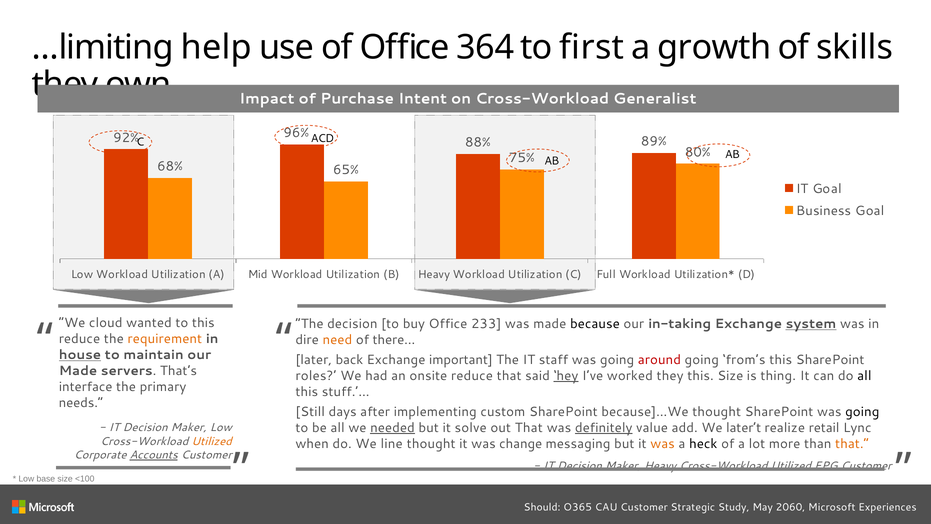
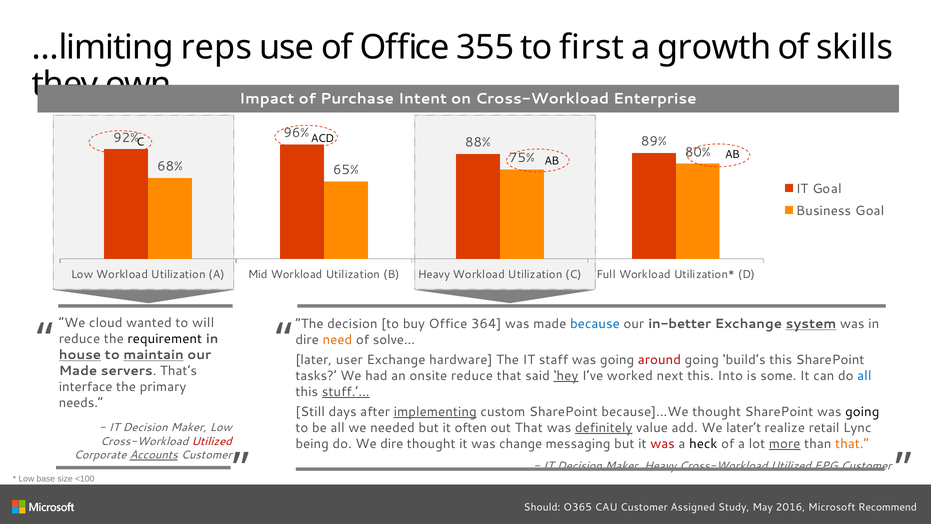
help: help -> reps
364: 364 -> 355
Generalist: Generalist -> Enterprise
to this: this -> will
233: 233 -> 364
because colour: black -> blue
in-taking: in-taking -> in-better
requirement colour: orange -> black
there…: there… -> solve…
maintain underline: none -> present
back: back -> user
important: important -> hardware
from’s: from’s -> build’s
roles: roles -> tasks
worked they: they -> next
this Size: Size -> Into
thing: thing -> some
all at (864, 376) colour: black -> blue
stuff.’… underline: none -> present
implementing underline: none -> present
needed underline: present -> none
solve: solve -> often
Utilized at (212, 441) colour: orange -> red
when: when -> being
We line: line -> dire
was at (663, 443) colour: orange -> red
more underline: none -> present
Strategic: Strategic -> Assigned
2060: 2060 -> 2016
Experiences: Experiences -> Recommend
